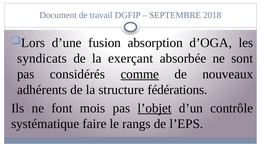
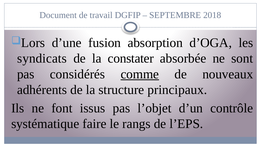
exerçant: exerçant -> constater
fédérations: fédérations -> principaux
mois: mois -> issus
l’objet underline: present -> none
